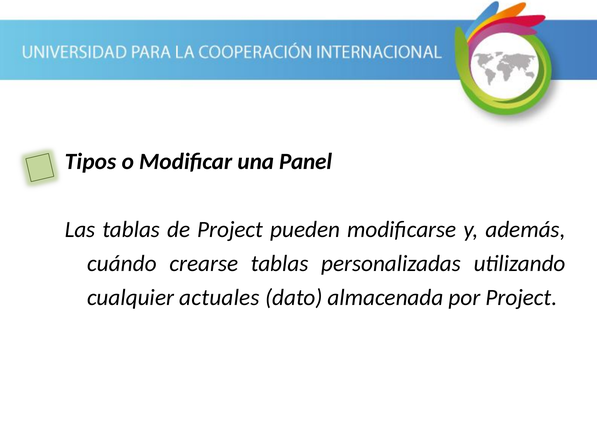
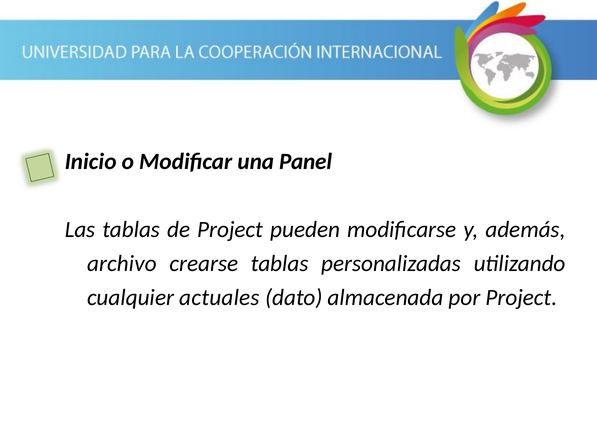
Tipos: Tipos -> Inicio
cuándo: cuándo -> archivo
